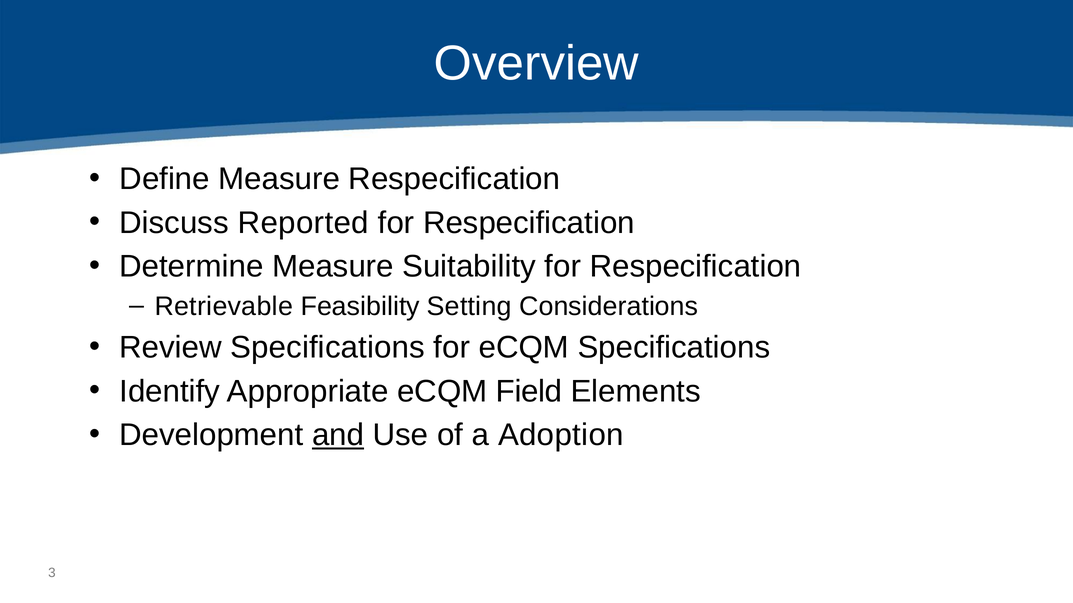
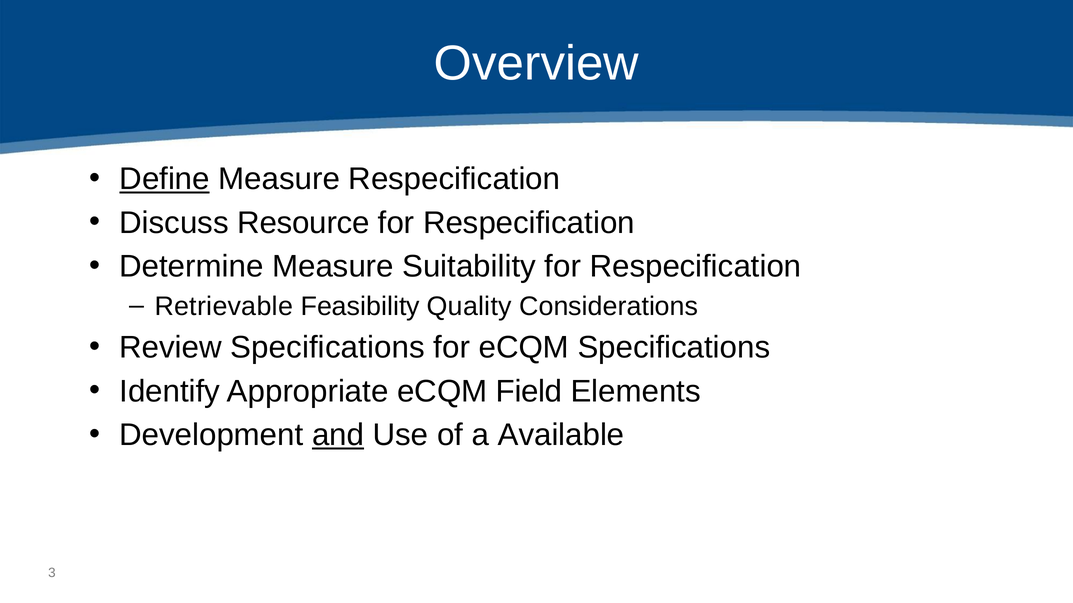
Define underline: none -> present
Reported: Reported -> Resource
Setting: Setting -> Quality
Adoption: Adoption -> Available
